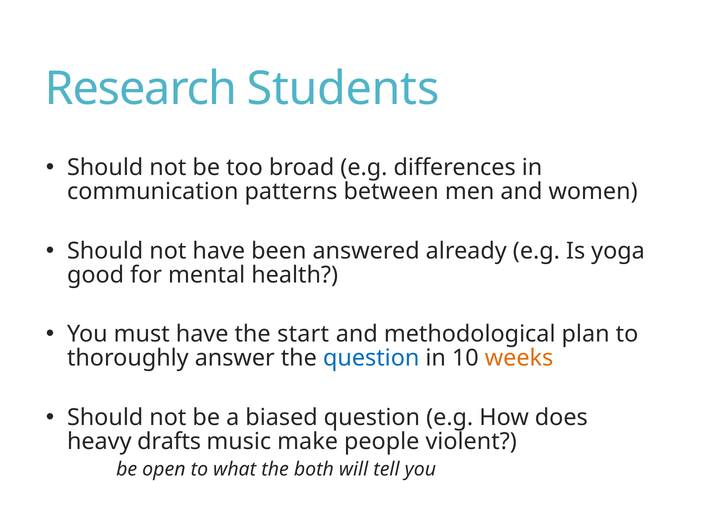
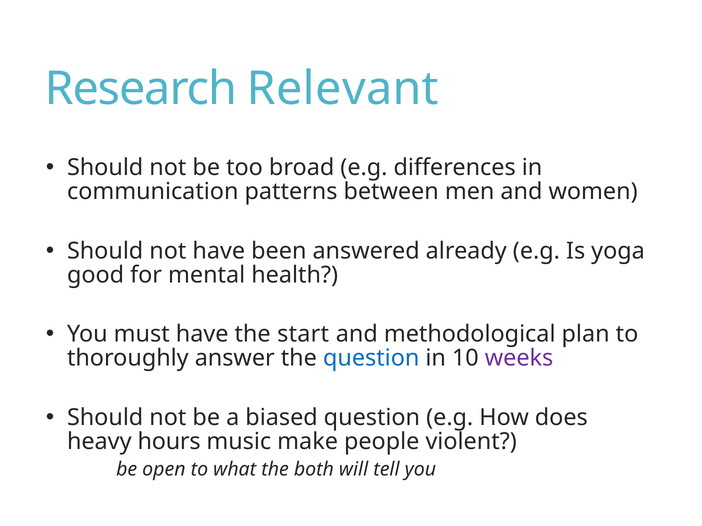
Students: Students -> Relevant
weeks colour: orange -> purple
drafts: drafts -> hours
